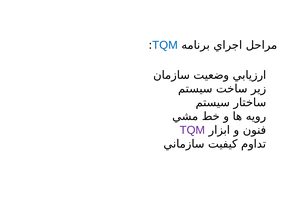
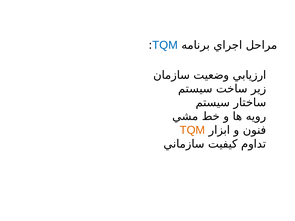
TQM at (192, 130) colour: purple -> orange
